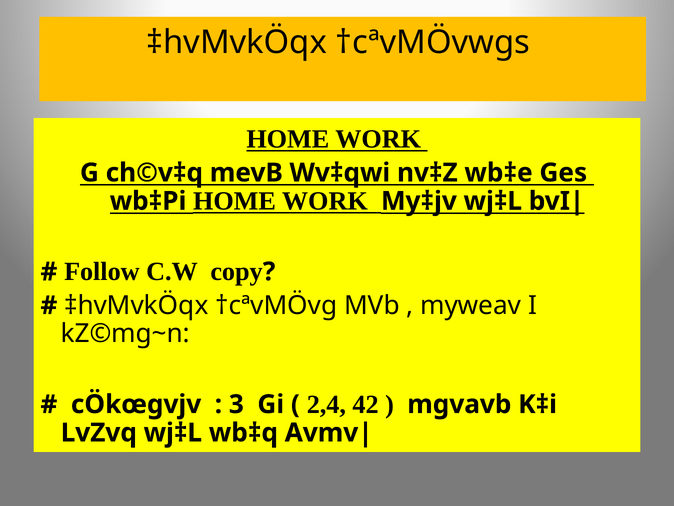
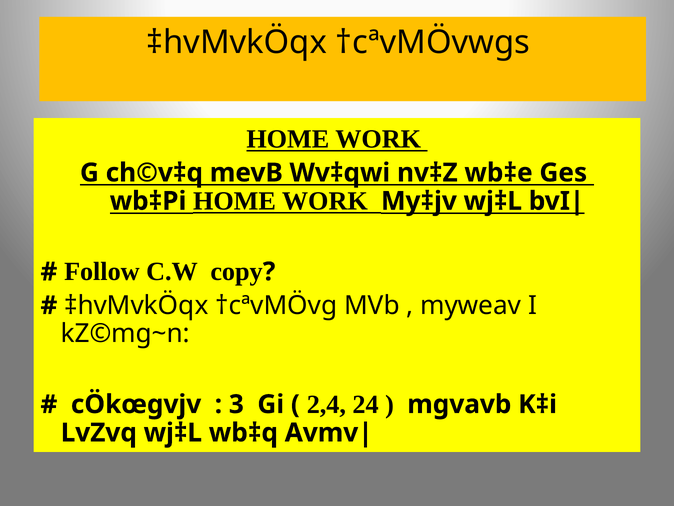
42: 42 -> 24
